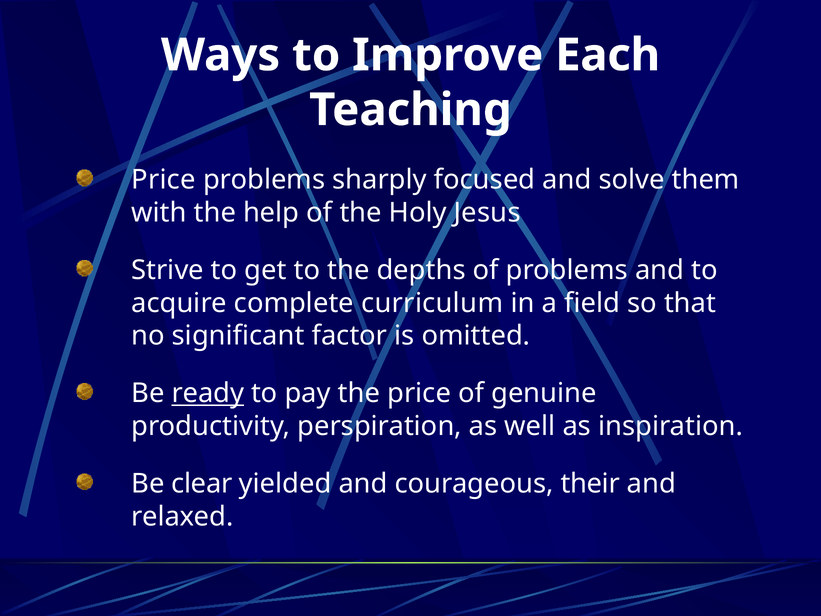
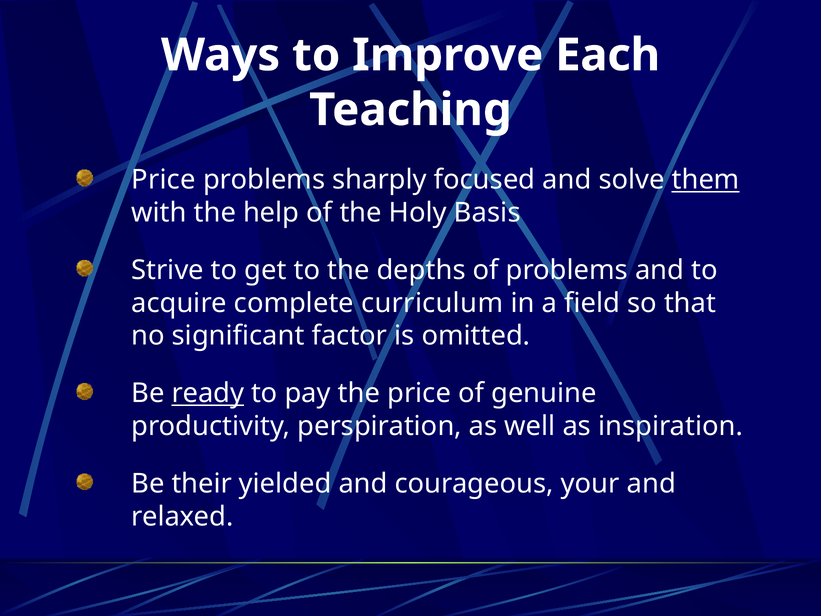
them underline: none -> present
Jesus: Jesus -> Basis
clear: clear -> their
their: their -> your
